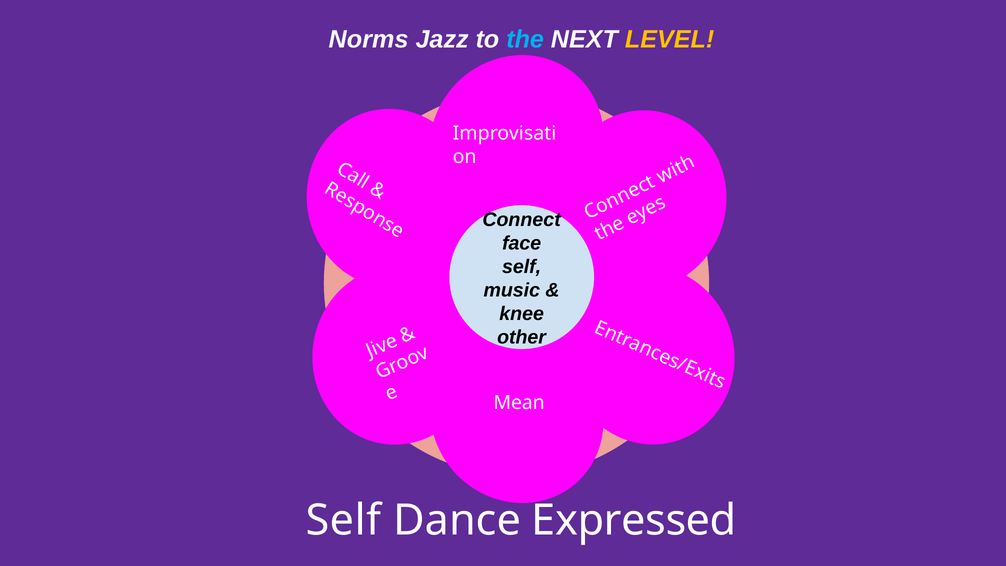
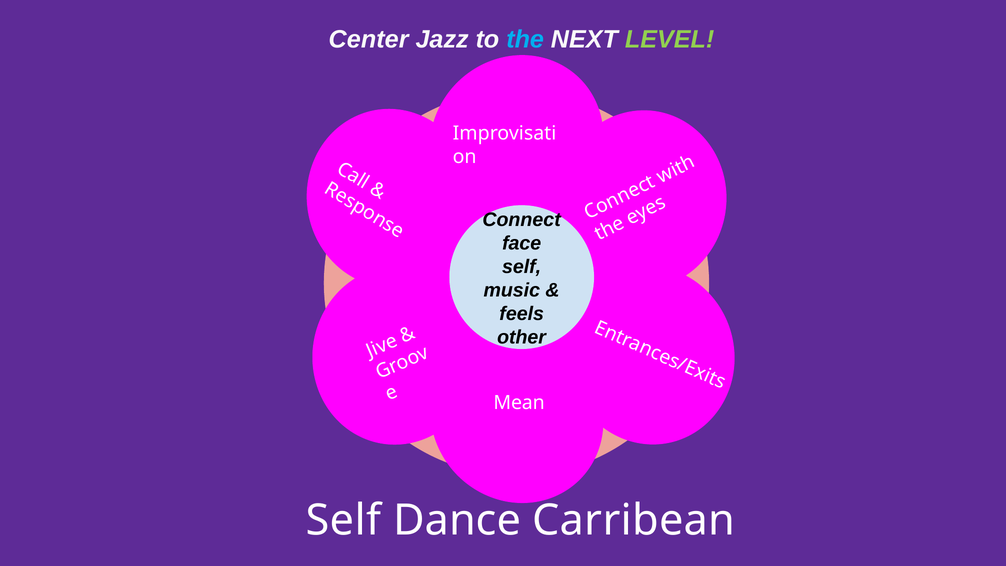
Norms: Norms -> Center
LEVEL colour: yellow -> light green
knee: knee -> feels
Expressed: Expressed -> Carribean
